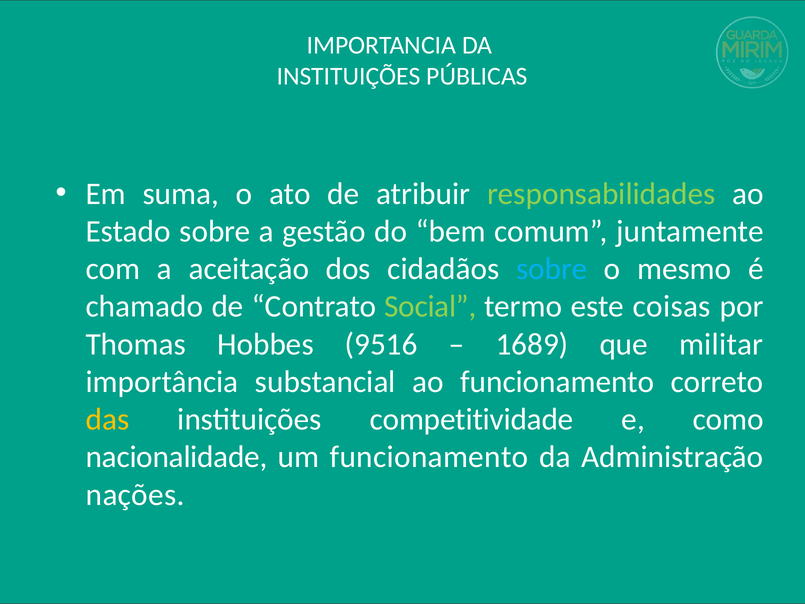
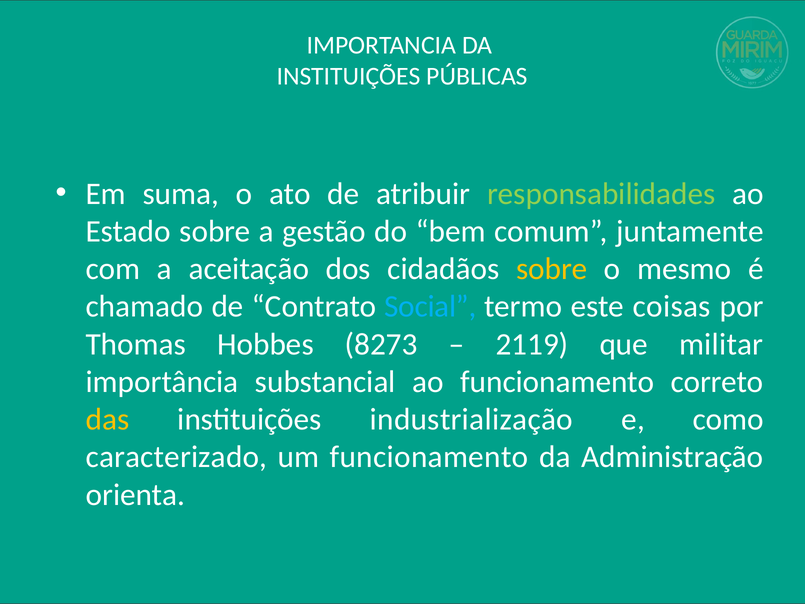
sobre at (552, 269) colour: light blue -> yellow
Social colour: light green -> light blue
9516: 9516 -> 8273
1689: 1689 -> 2119
competitividade: competitividade -> industrialização
nacionalidade: nacionalidade -> caracterizado
nações: nações -> orienta
